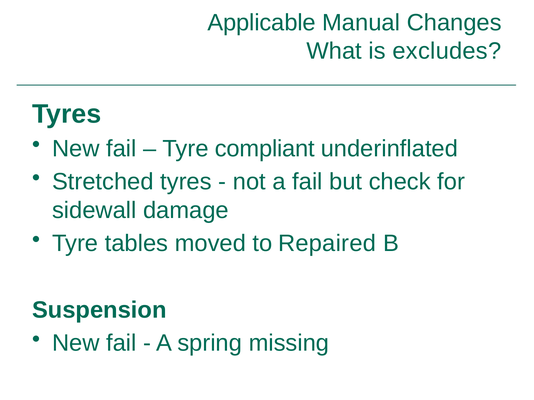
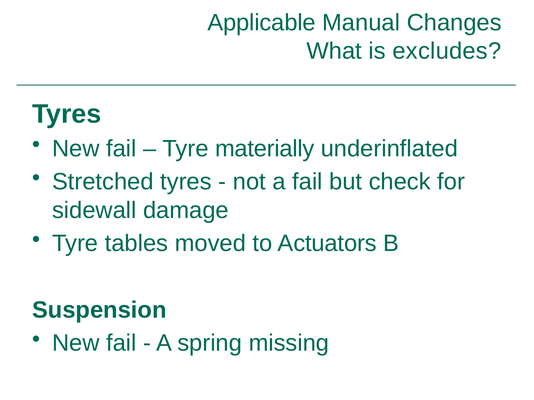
compliant: compliant -> materially
Repaired: Repaired -> Actuators
